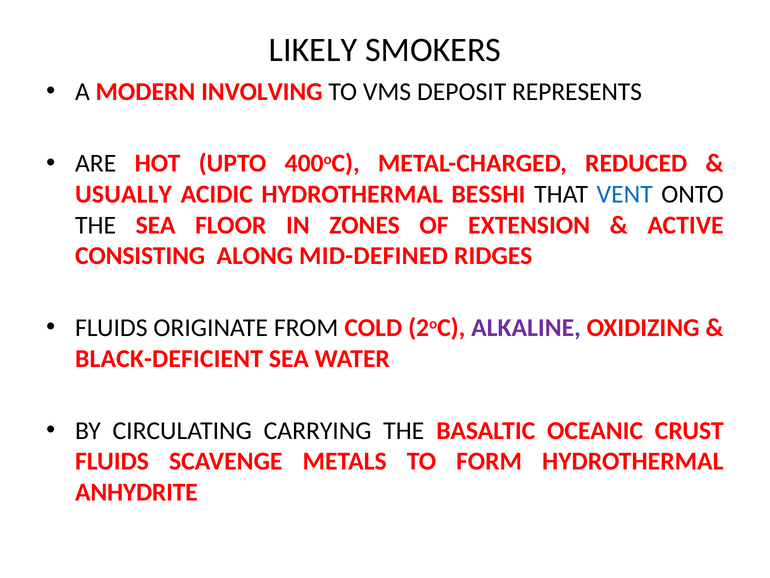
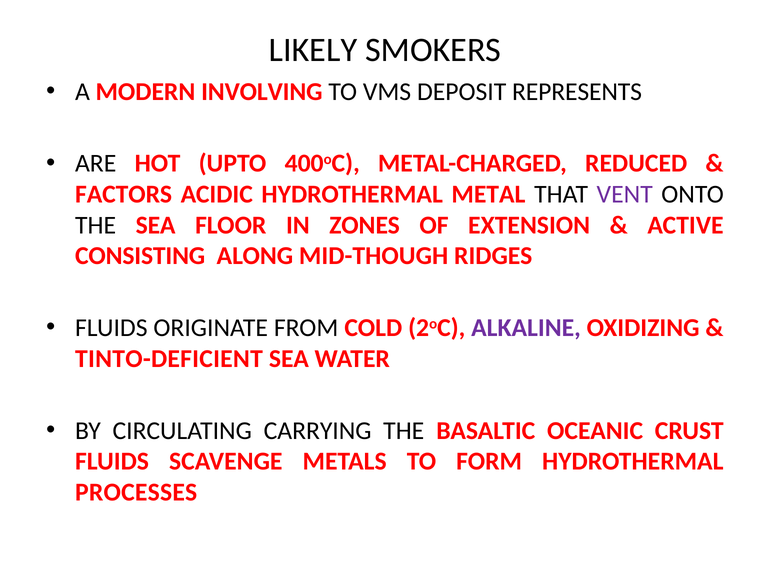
USUALLY: USUALLY -> FACTORS
BESSHI: BESSHI -> METAL
VENT colour: blue -> purple
MID-DEFINED: MID-DEFINED -> MID-THOUGH
BLACK-DEFICIENT: BLACK-DEFICIENT -> TINTO-DEFICIENT
ANHYDRITE: ANHYDRITE -> PROCESSES
